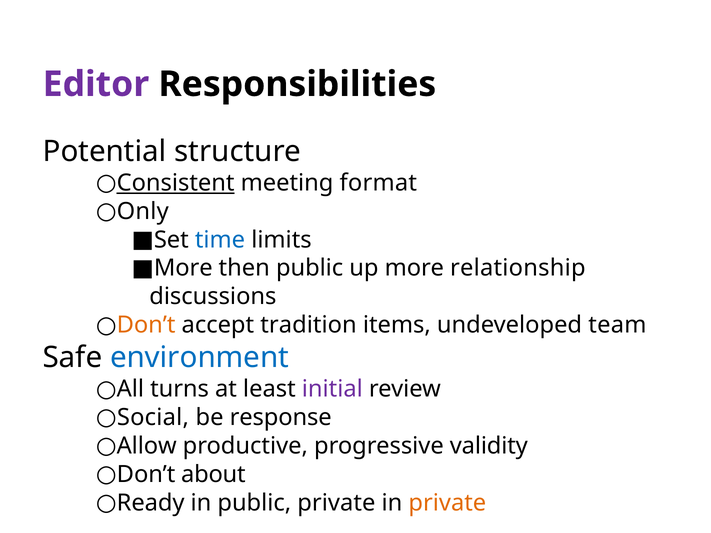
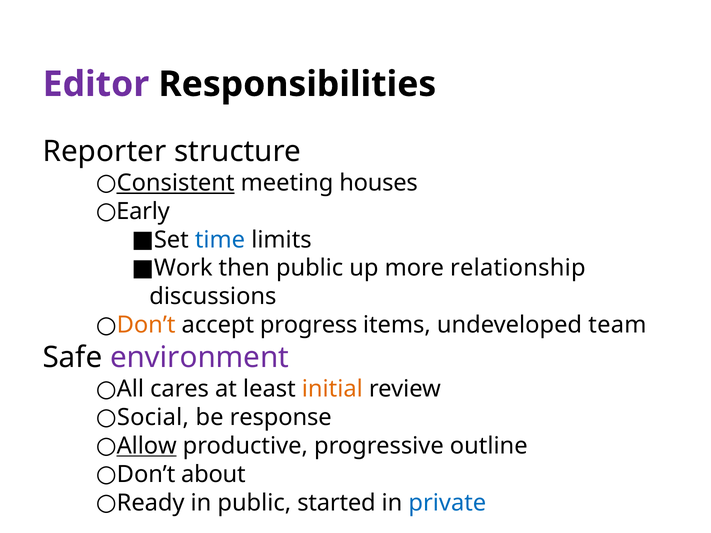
Potential: Potential -> Reporter
format: format -> houses
Only: Only -> Early
More at (183, 268): More -> Work
tradition: tradition -> progress
environment colour: blue -> purple
turns: turns -> cares
initial colour: purple -> orange
Allow underline: none -> present
validity: validity -> outline
public private: private -> started
private at (447, 503) colour: orange -> blue
